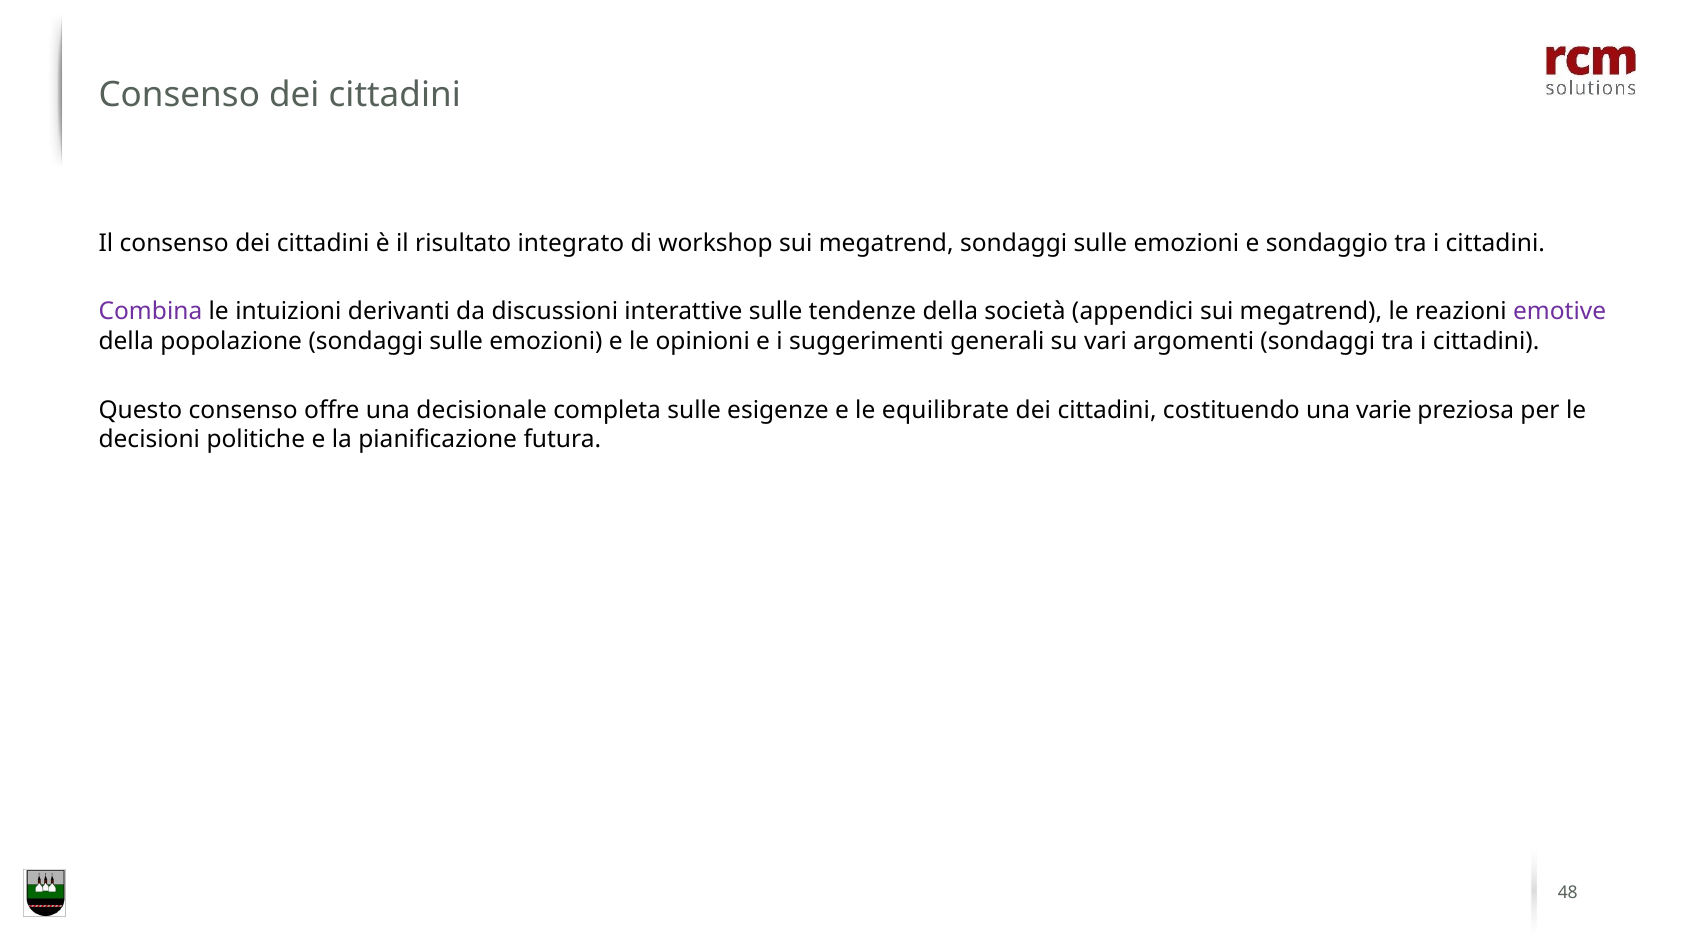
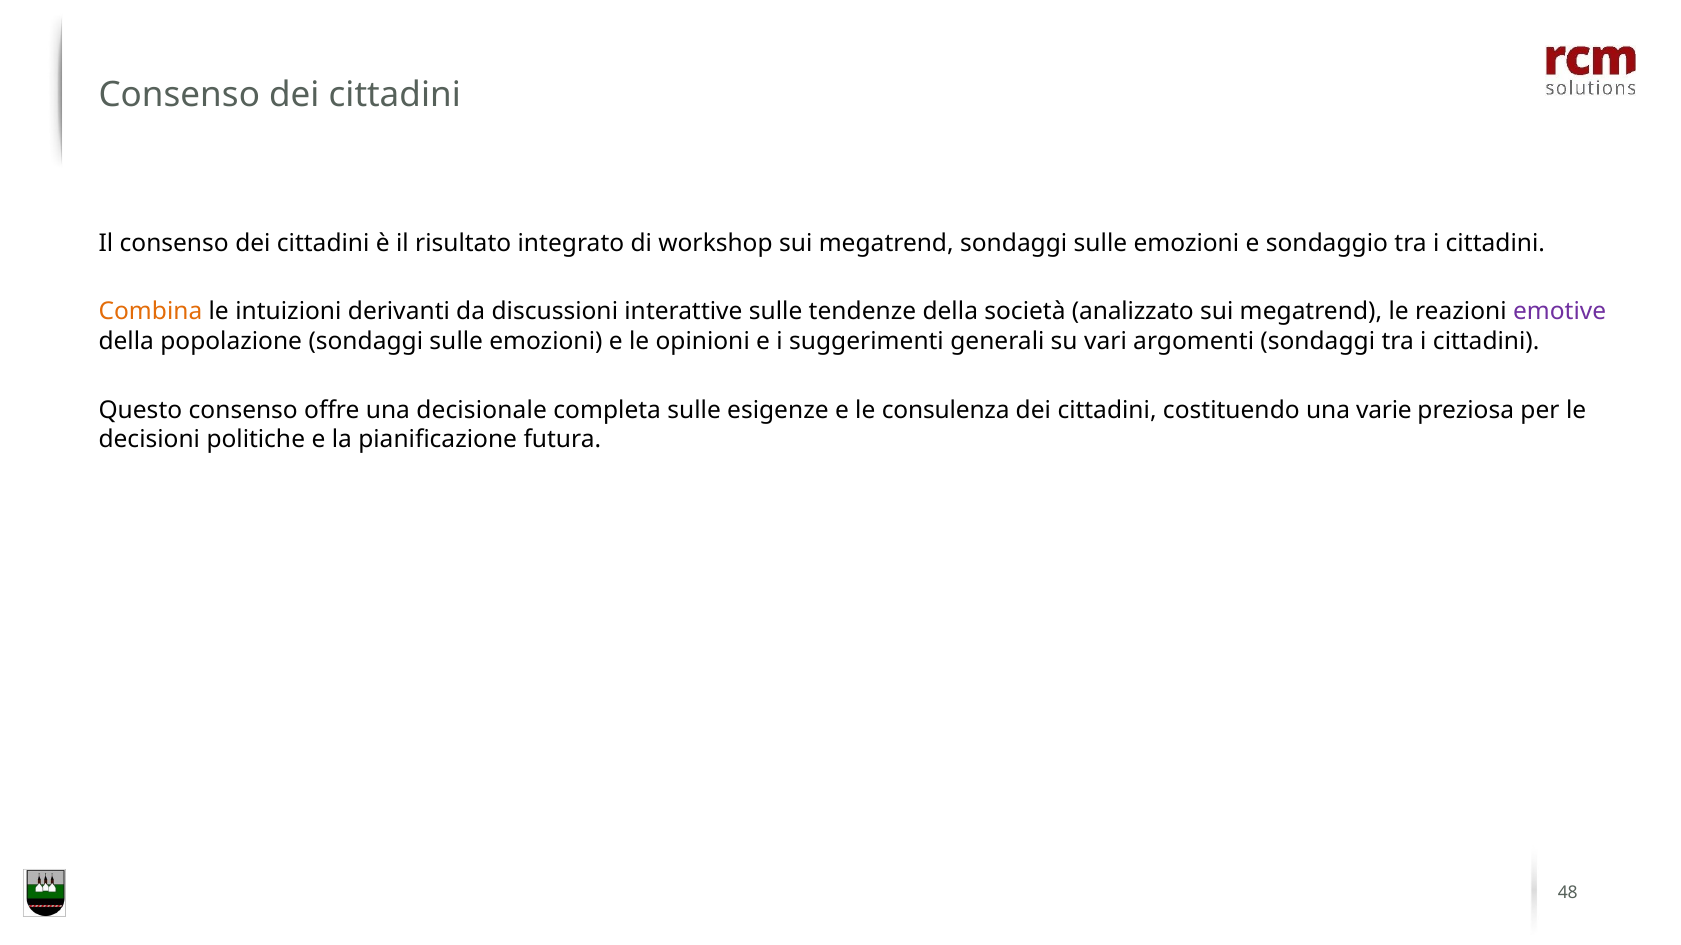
Combina colour: purple -> orange
appendici: appendici -> analizzato
equilibrate: equilibrate -> consulenza
